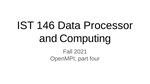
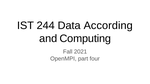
146: 146 -> 244
Processor: Processor -> According
